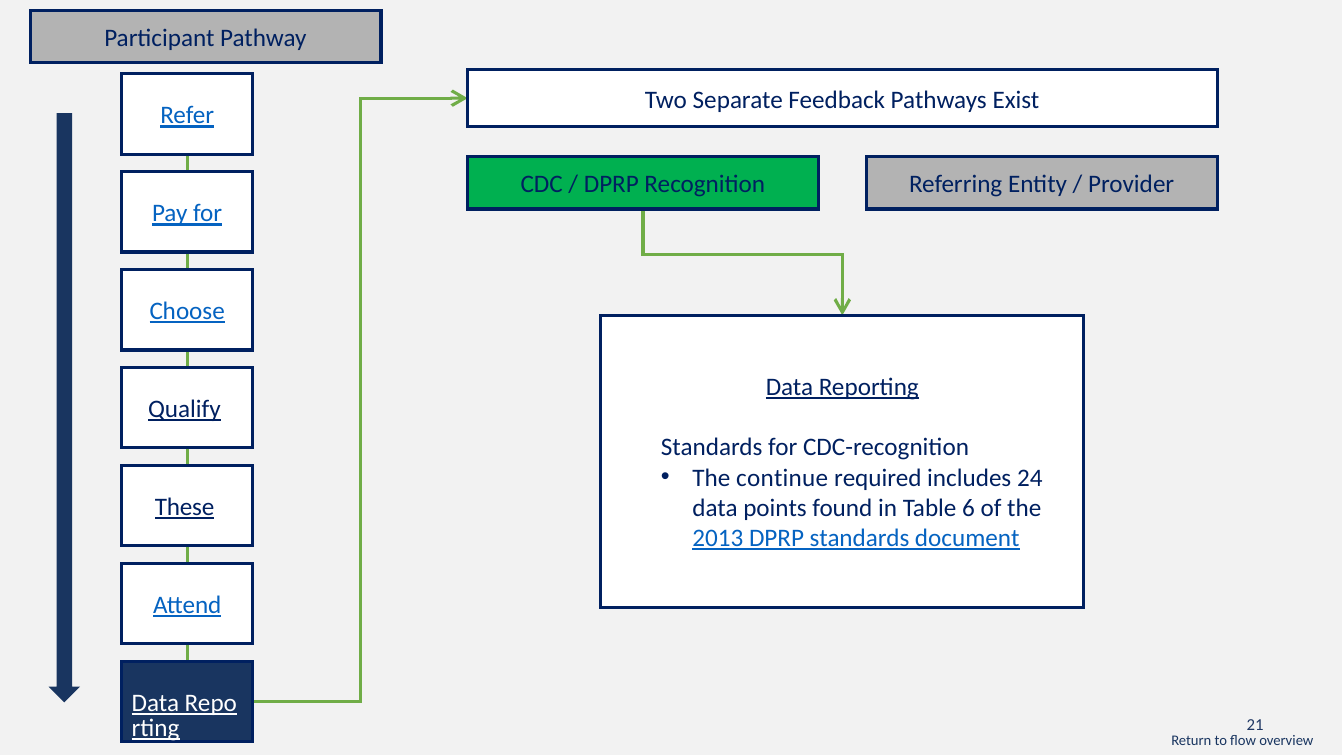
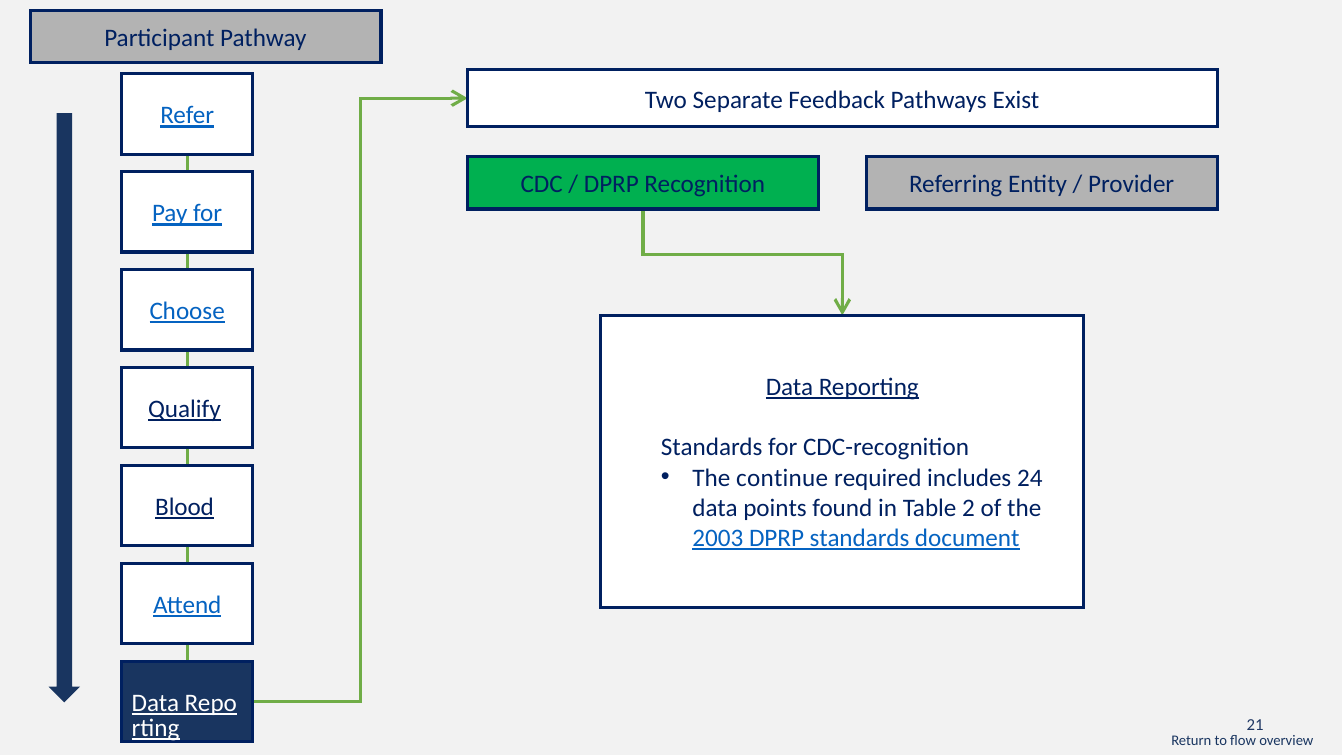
These: These -> Blood
6: 6 -> 2
2013: 2013 -> 2003
